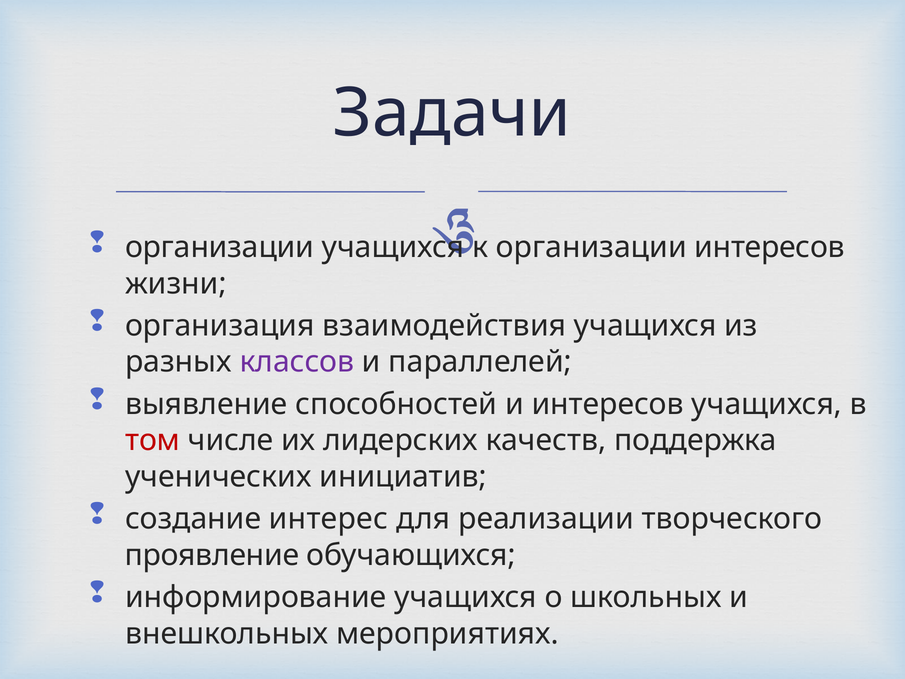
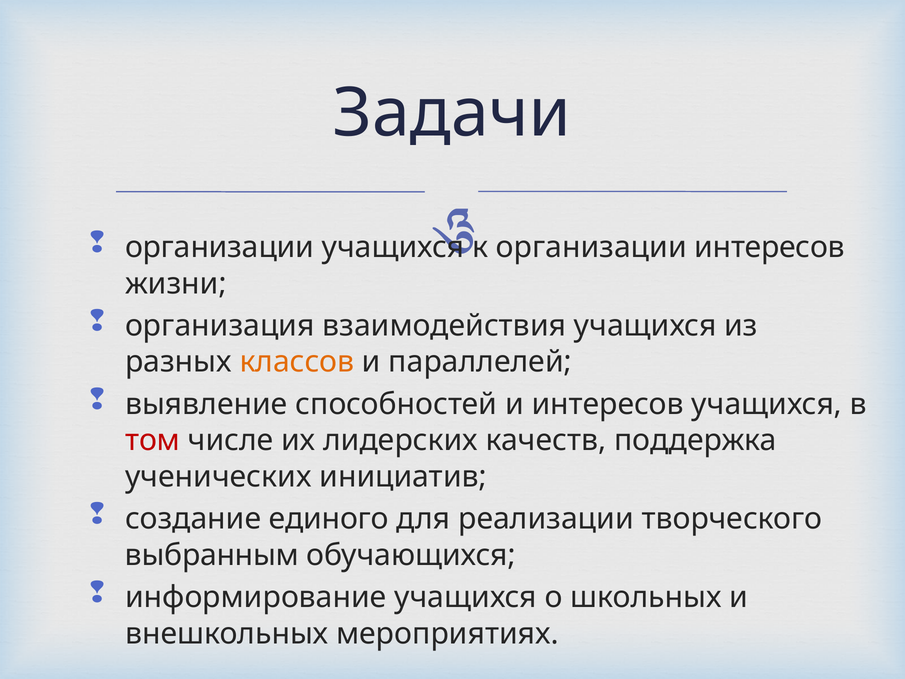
классов colour: purple -> orange
интерес: интерес -> единого
проявление: проявление -> выбранным
